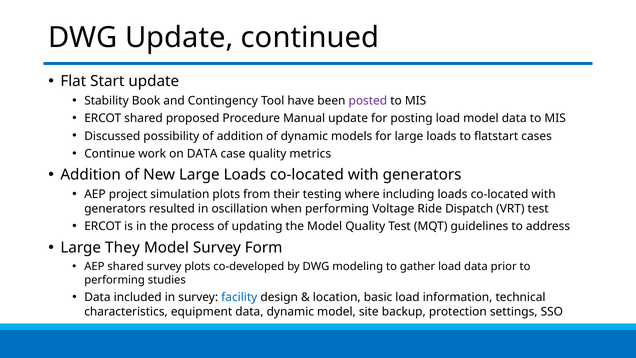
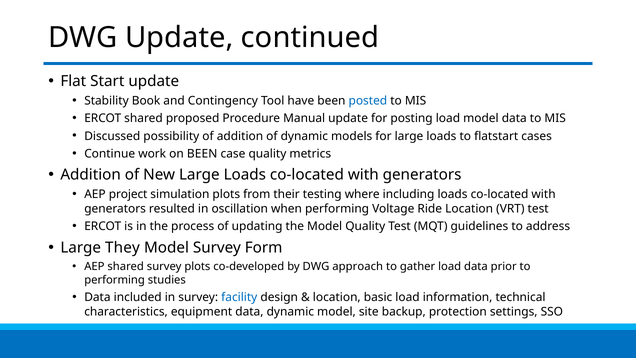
posted colour: purple -> blue
on DATA: DATA -> BEEN
Ride Dispatch: Dispatch -> Location
modeling: modeling -> approach
